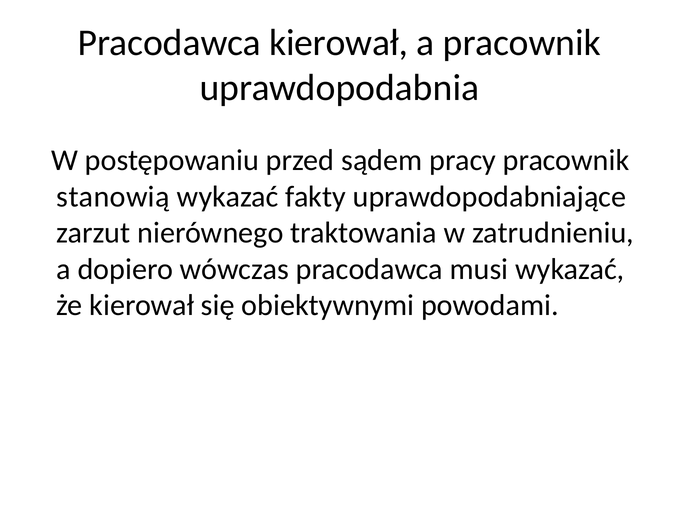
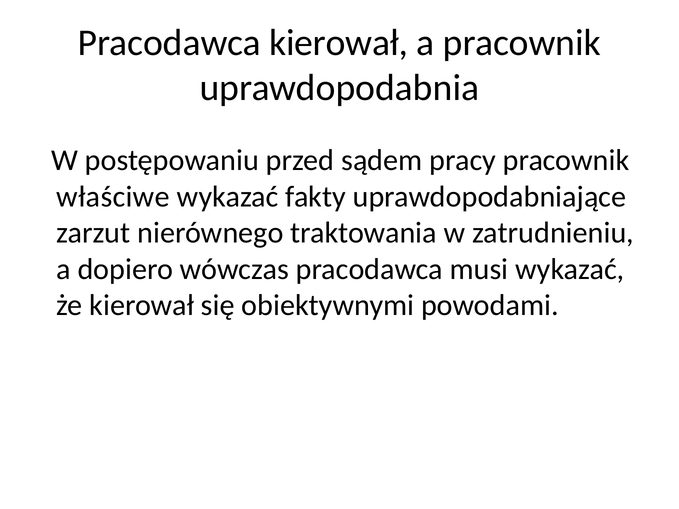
stanowią: stanowią -> właściwe
